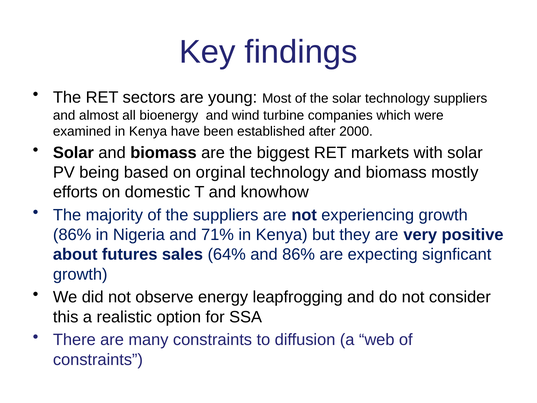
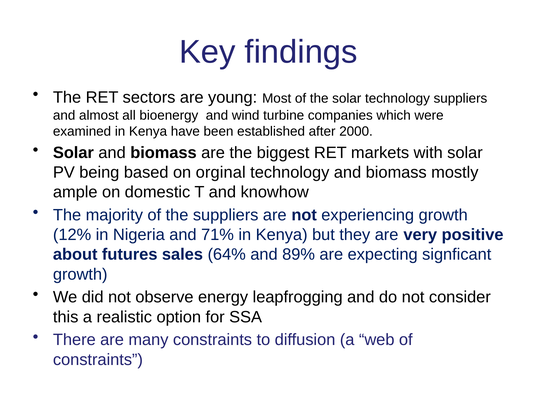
efforts: efforts -> ample
86% at (72, 235): 86% -> 12%
and 86%: 86% -> 89%
